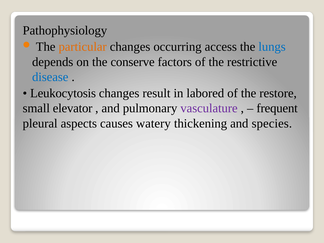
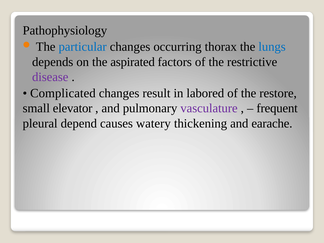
particular colour: orange -> blue
access: access -> thorax
conserve: conserve -> aspirated
disease colour: blue -> purple
Leukocytosis: Leukocytosis -> Complicated
aspects: aspects -> depend
species: species -> earache
